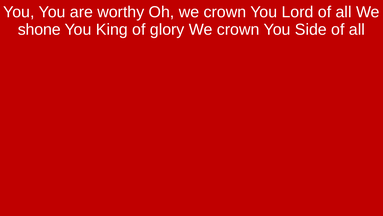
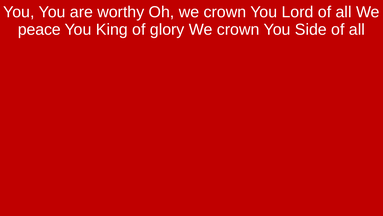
shone: shone -> peace
